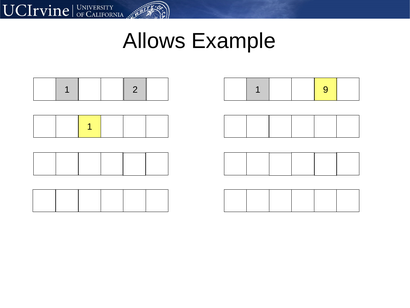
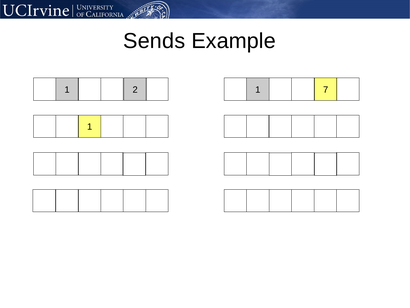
Allows: Allows -> Sends
9: 9 -> 7
